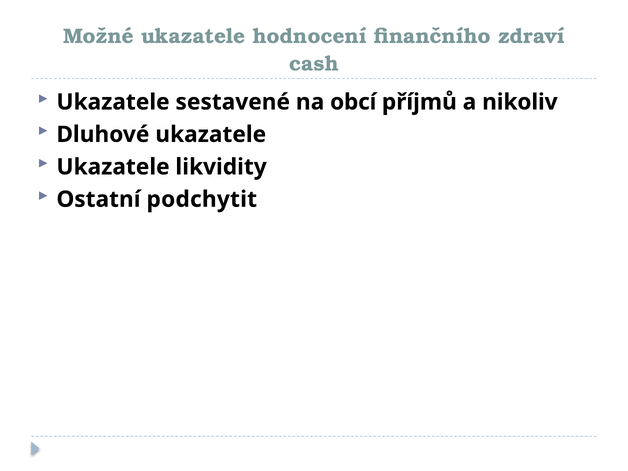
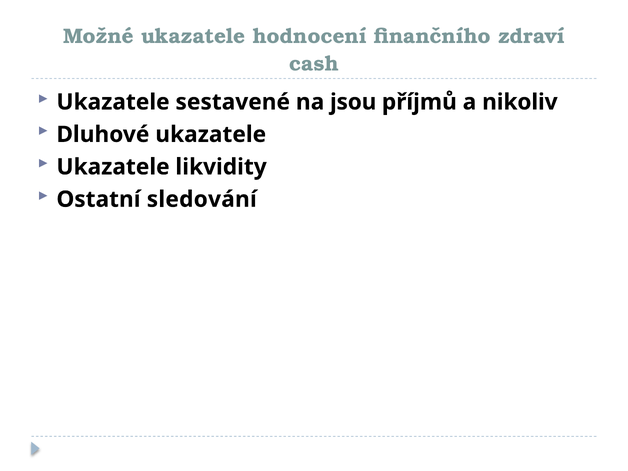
obcí: obcí -> jsou
podchytit: podchytit -> sledování
